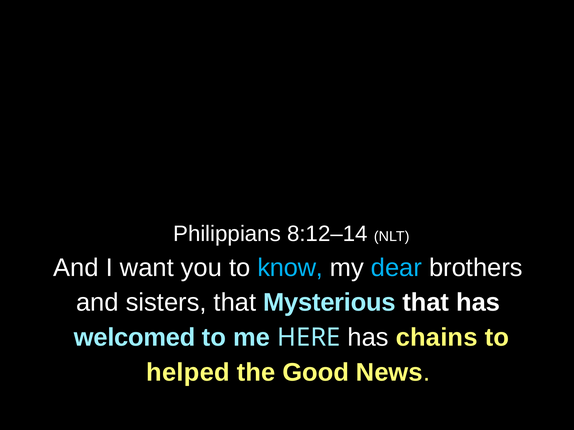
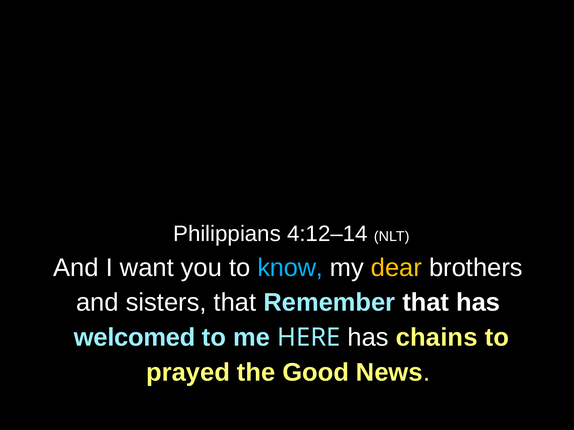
8:12–14: 8:12–14 -> 4:12–14
dear colour: light blue -> yellow
Mysterious: Mysterious -> Remember
helped: helped -> prayed
